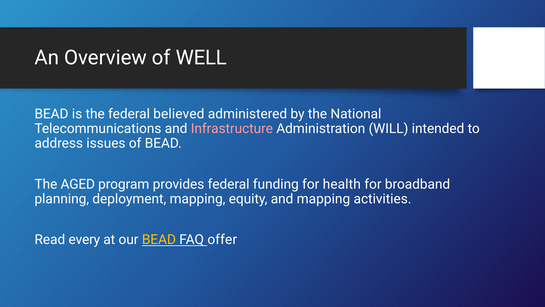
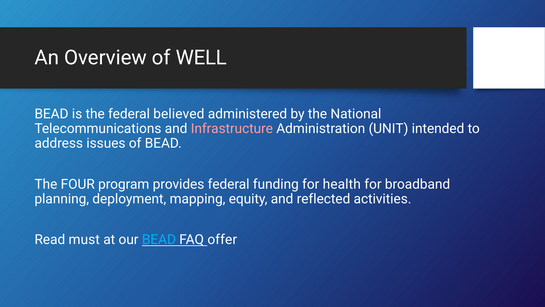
WILL: WILL -> UNIT
AGED: AGED -> FOUR
and mapping: mapping -> reflected
every: every -> must
BEAD at (159, 239) colour: yellow -> light blue
